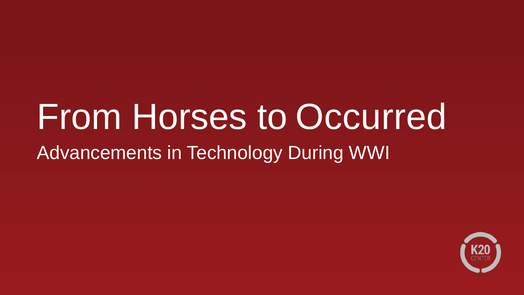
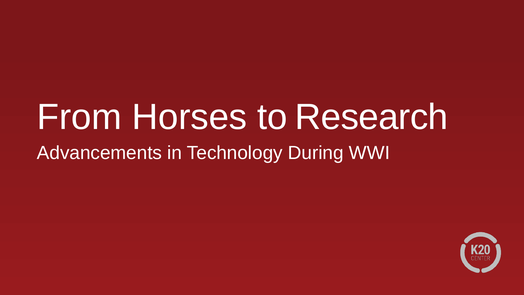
Occurred: Occurred -> Research
